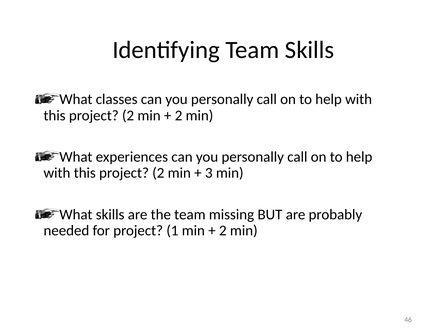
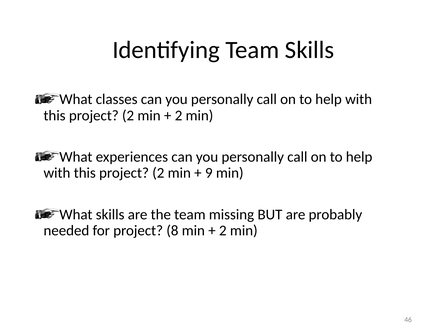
3: 3 -> 9
1: 1 -> 8
